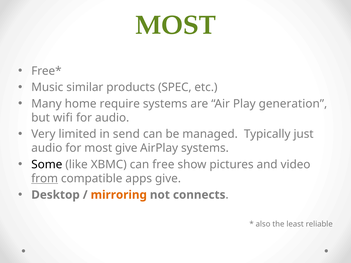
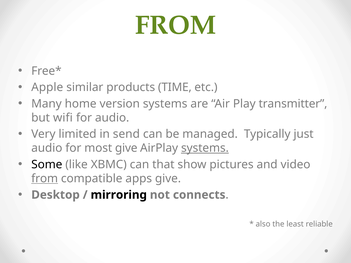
MOST at (176, 25): MOST -> FROM
Music: Music -> Apple
SPEC: SPEC -> TIME
require: require -> version
generation: generation -> transmitter
systems at (205, 148) underline: none -> present
free: free -> that
mirroring colour: orange -> black
